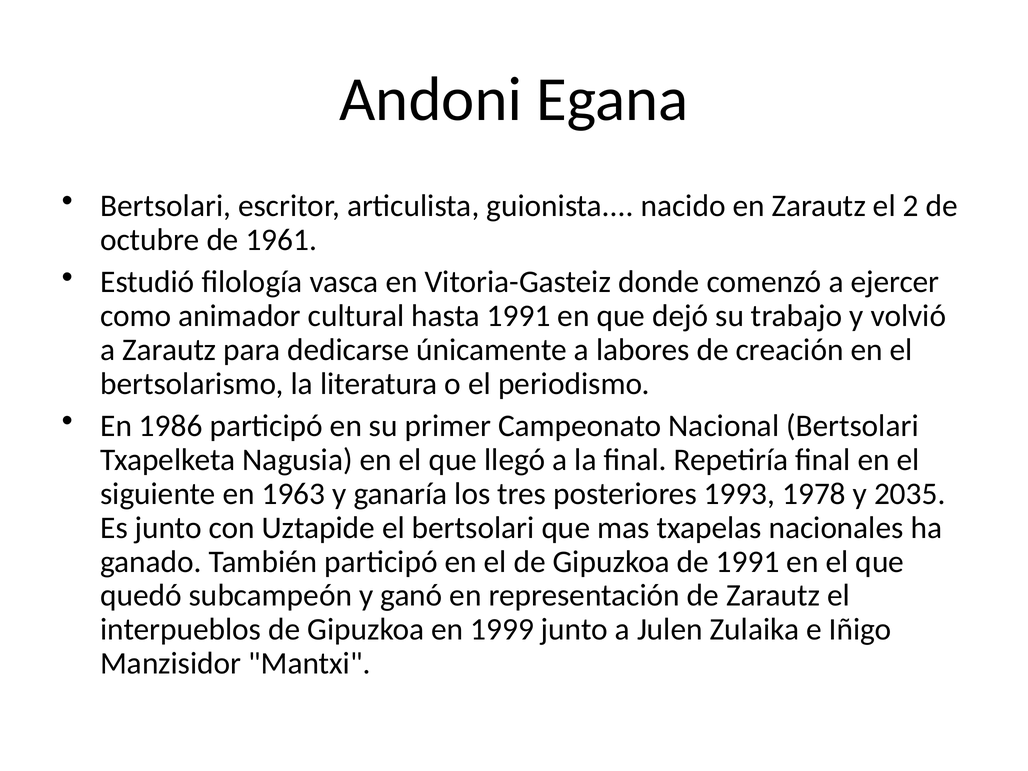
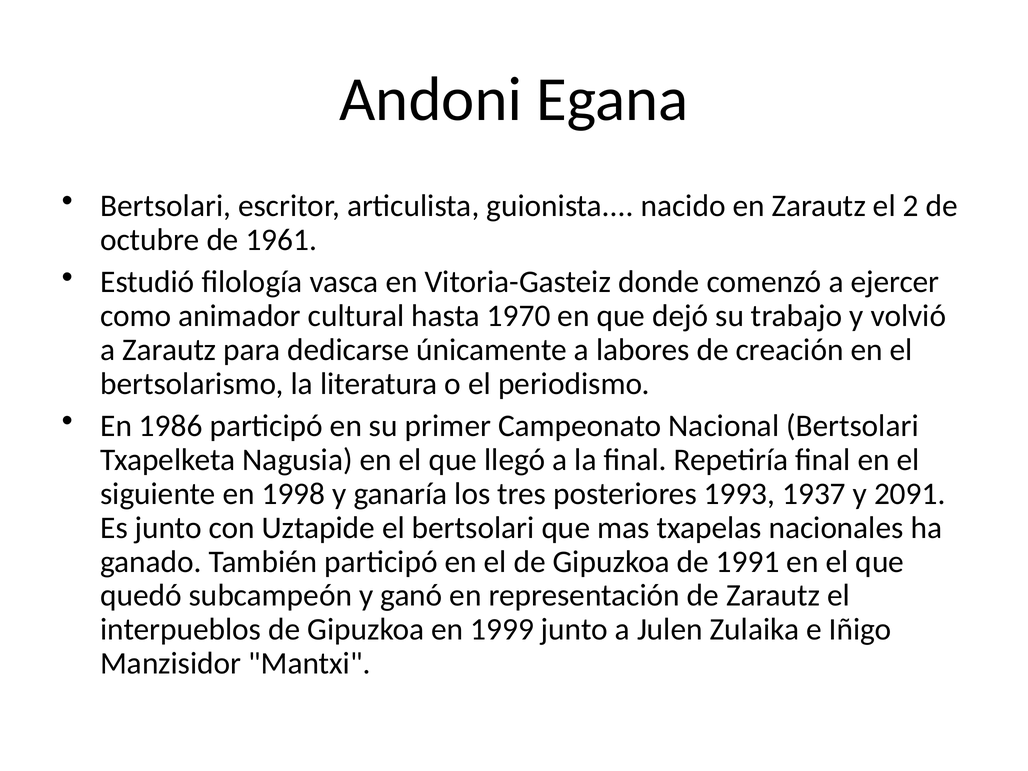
hasta 1991: 1991 -> 1970
1963: 1963 -> 1998
1978: 1978 -> 1937
2035: 2035 -> 2091
